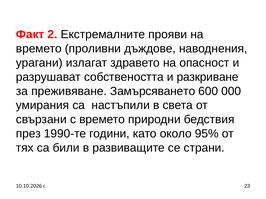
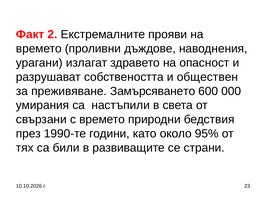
разкриване: разкриване -> обществен
